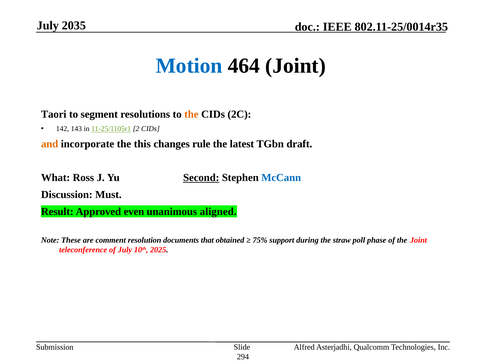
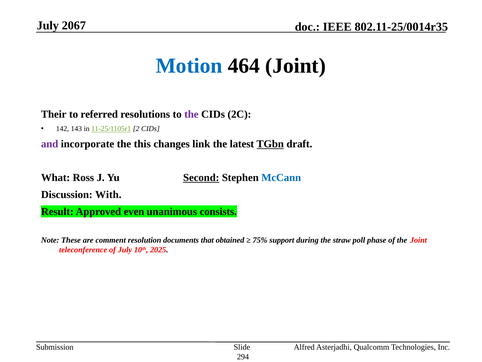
2035: 2035 -> 2067
Taori: Taori -> Their
segment: segment -> referred
the at (191, 114) colour: orange -> purple
and colour: orange -> purple
rule: rule -> link
TGbn underline: none -> present
Must: Must -> With
aligned: aligned -> consists
